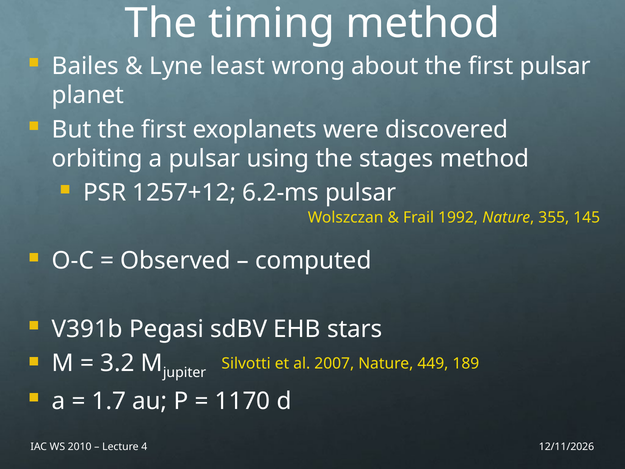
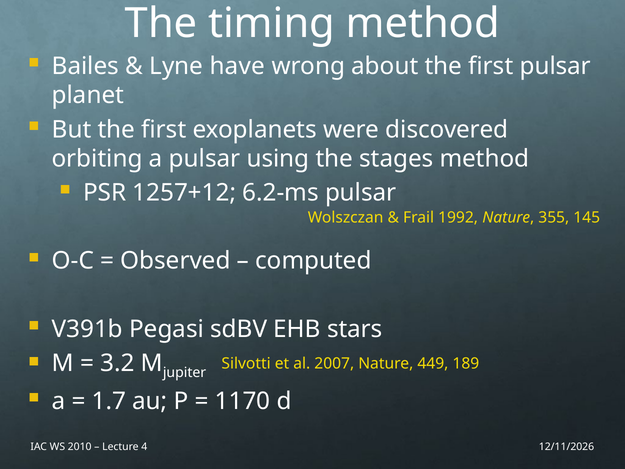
least: least -> have
